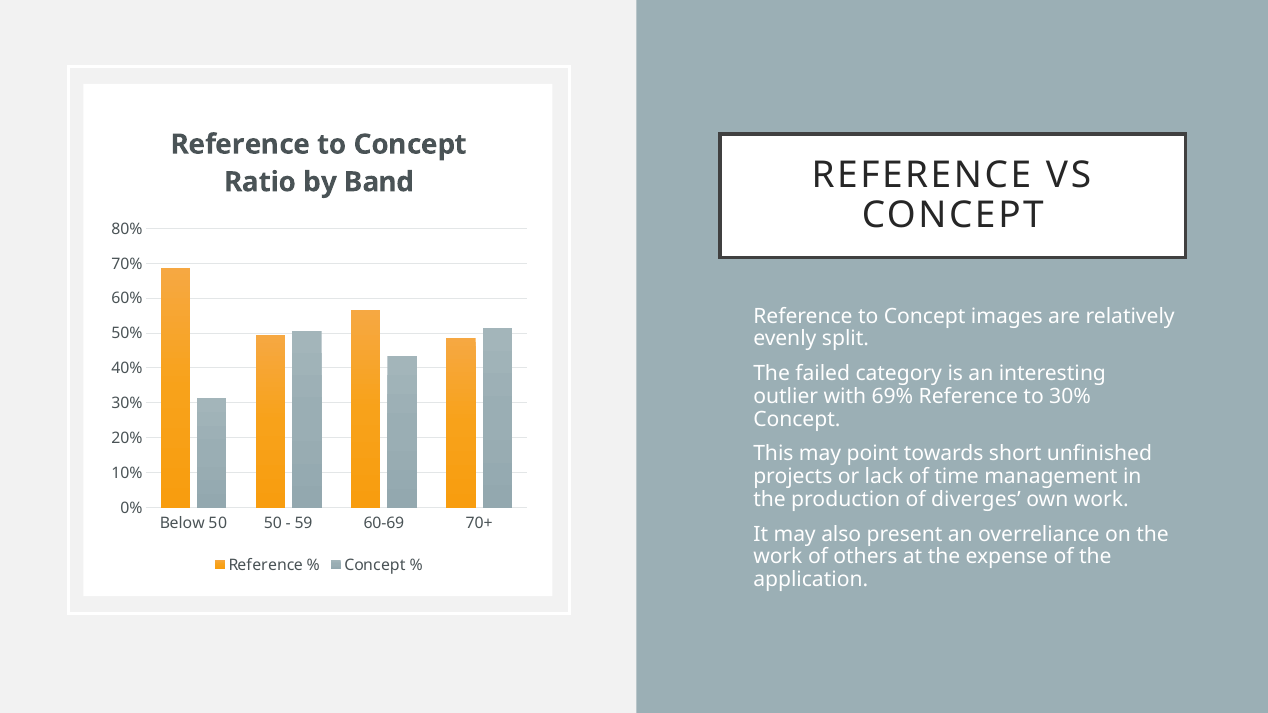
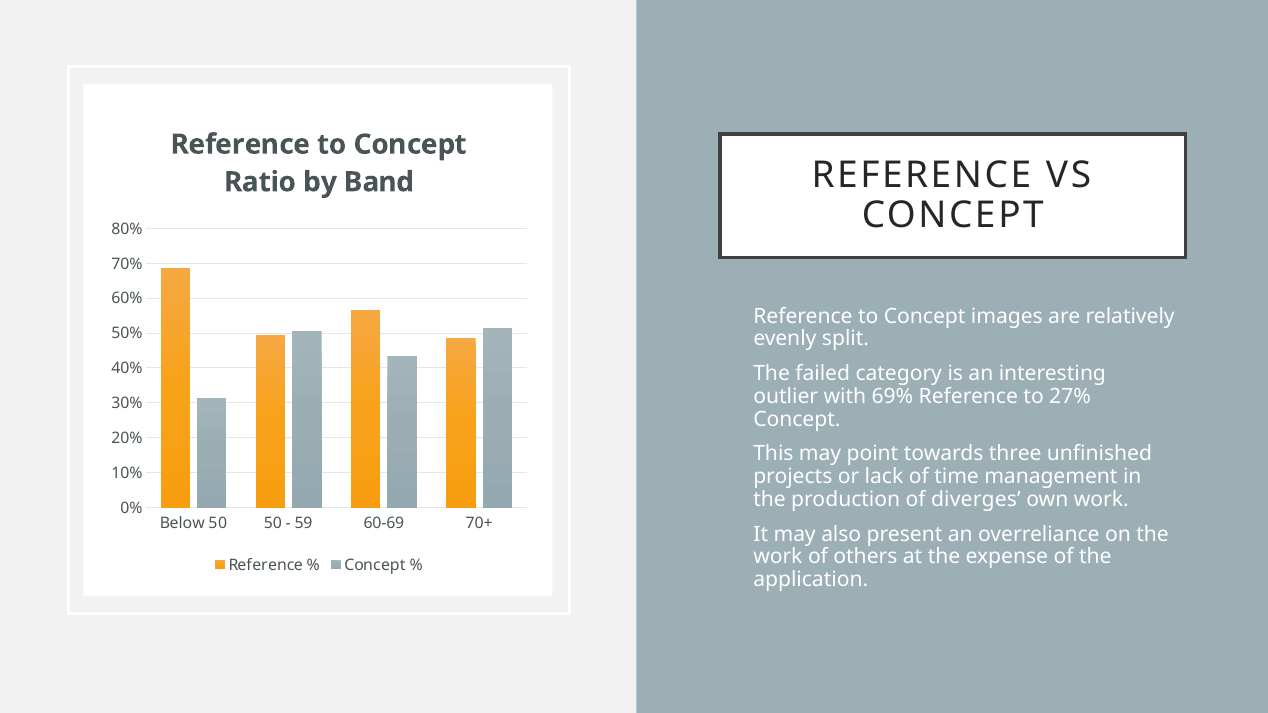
to 30%: 30% -> 27%
short: short -> three
